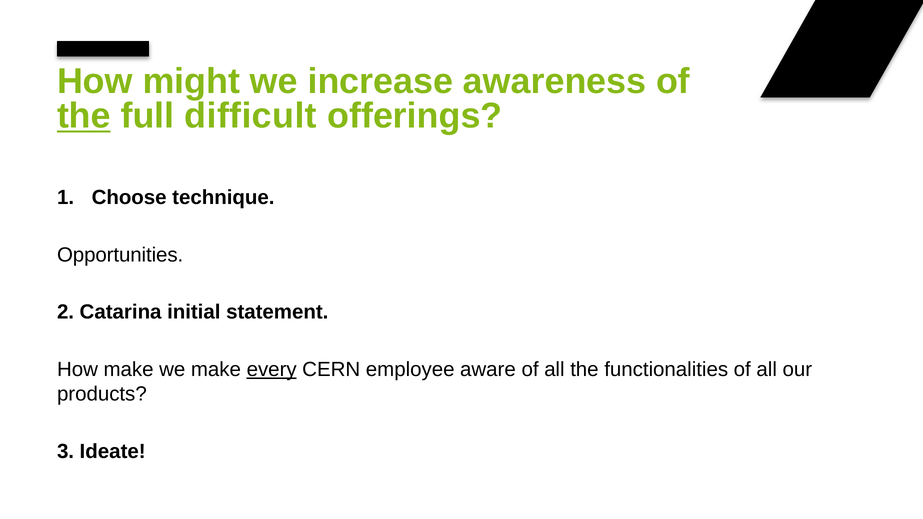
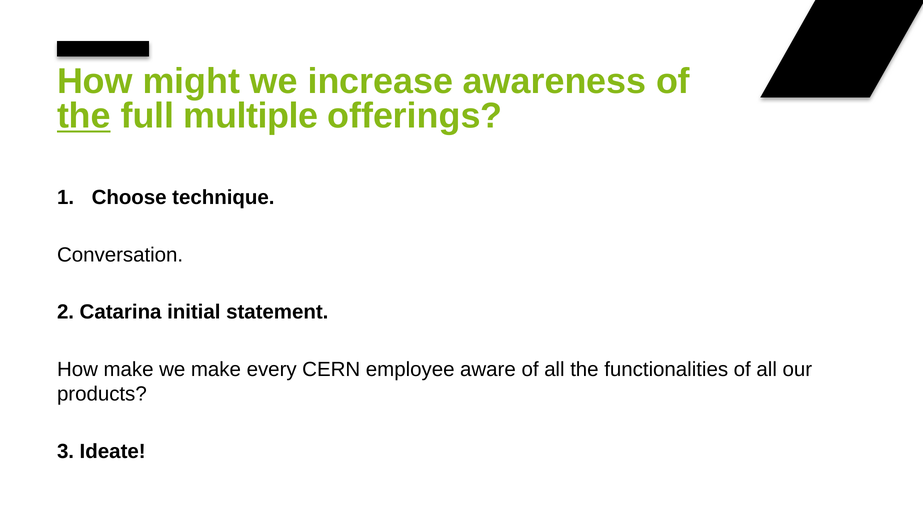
difficult: difficult -> multiple
Opportunities: Opportunities -> Conversation
every underline: present -> none
